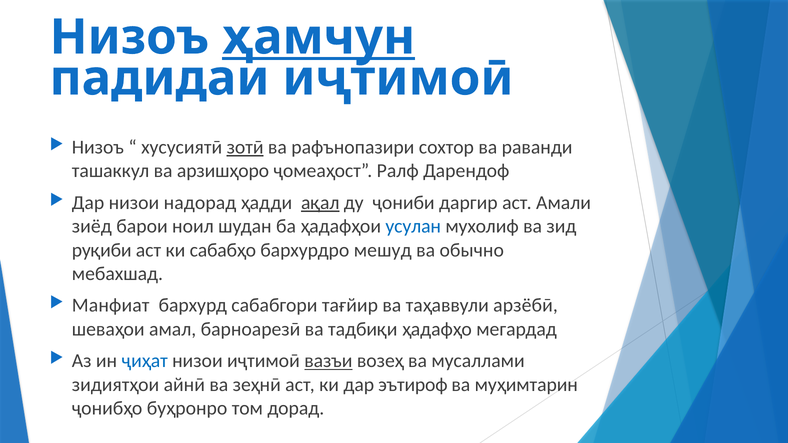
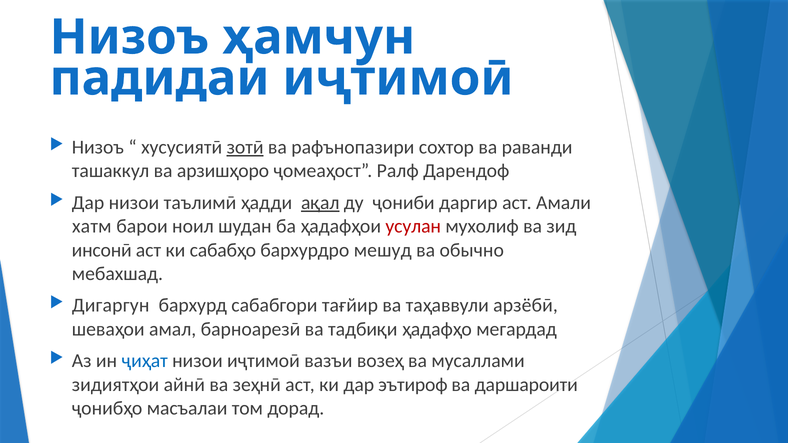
ҳамчун underline: present -> none
надорад: надорад -> таълимӣ
зиёд: зиёд -> хатм
усулан colour: blue -> red
руқиби: руқиби -> инсонӣ
Манфиат: Манфиат -> Дигаргун
вазъи underline: present -> none
муҳимтарин: муҳимтарин -> даршароити
буҳронро: буҳронро -> масъалаи
